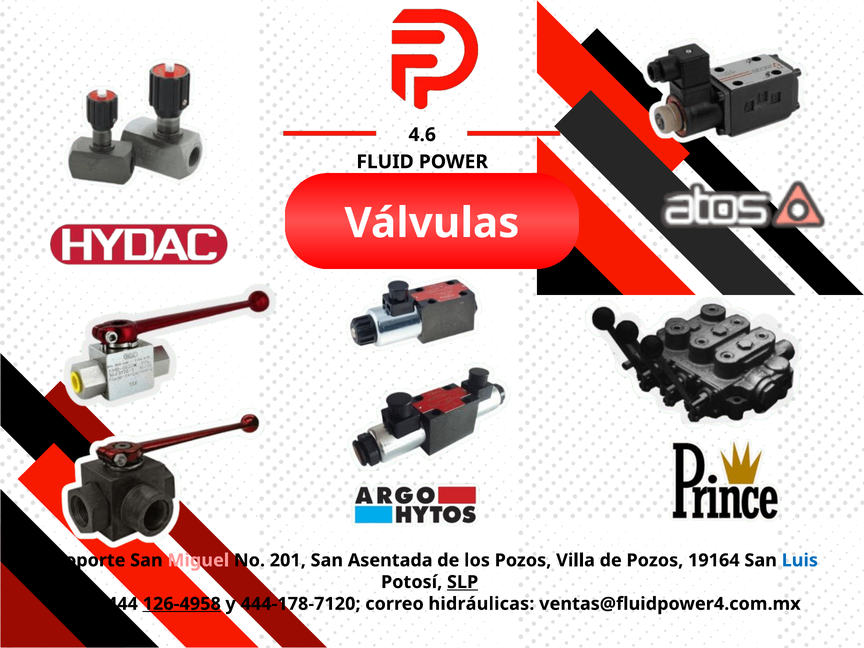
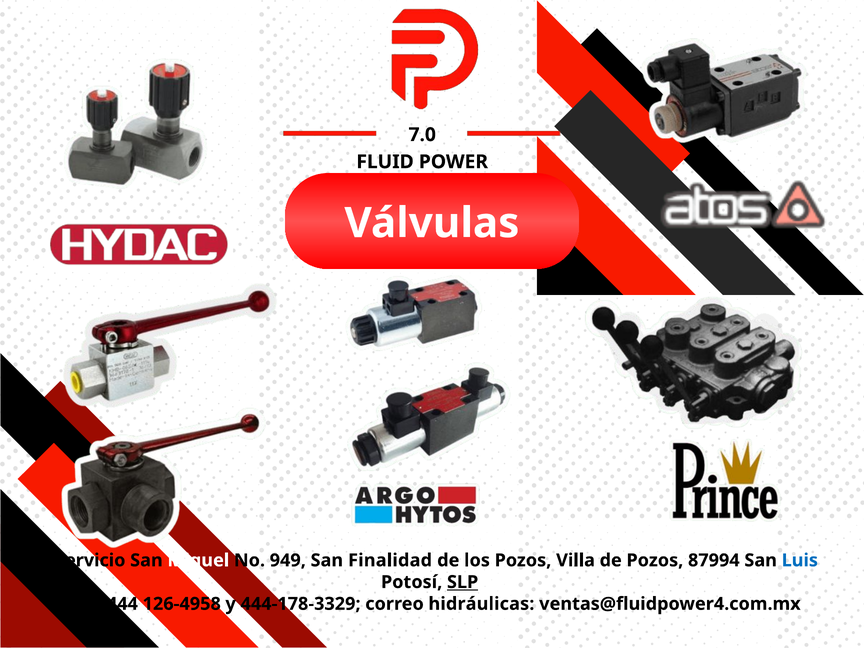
4.6: 4.6 -> 7.0
Soporte: Soporte -> Servicio
Miguel colour: pink -> white
201: 201 -> 949
Asentada: Asentada -> Finalidad
19164: 19164 -> 87994
126-4958 underline: present -> none
444-178-7120: 444-178-7120 -> 444-178-3329
